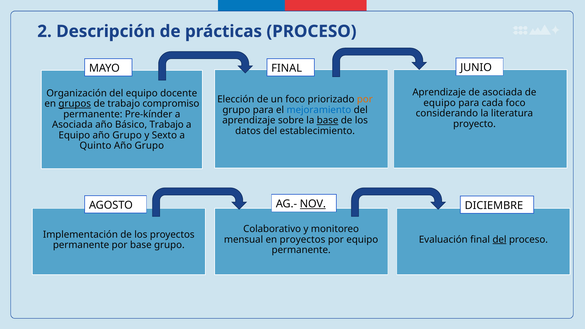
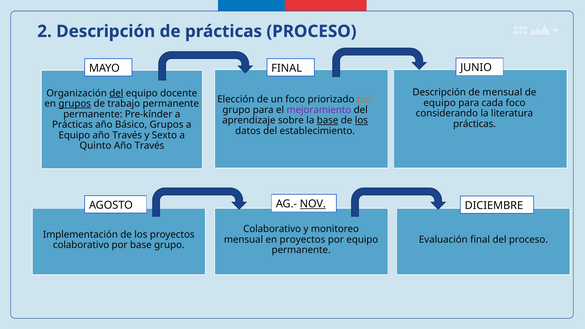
Aprendizaje at (439, 92): Aprendizaje -> Descripción
de asociada: asociada -> mensual
del at (116, 93) underline: none -> present
trabajo compromiso: compromiso -> permanente
mejoramiento colour: blue -> purple
los at (361, 120) underline: none -> present
proyecto at (474, 124): proyecto -> prácticas
Asociada at (72, 125): Asociada -> Prácticas
Básico Trabajo: Trabajo -> Grupos
Grupo at (127, 135): Grupo -> Través
Grupo at (149, 146): Grupo -> Través
del at (500, 240) underline: present -> none
permanente at (81, 245): permanente -> colaborativo
